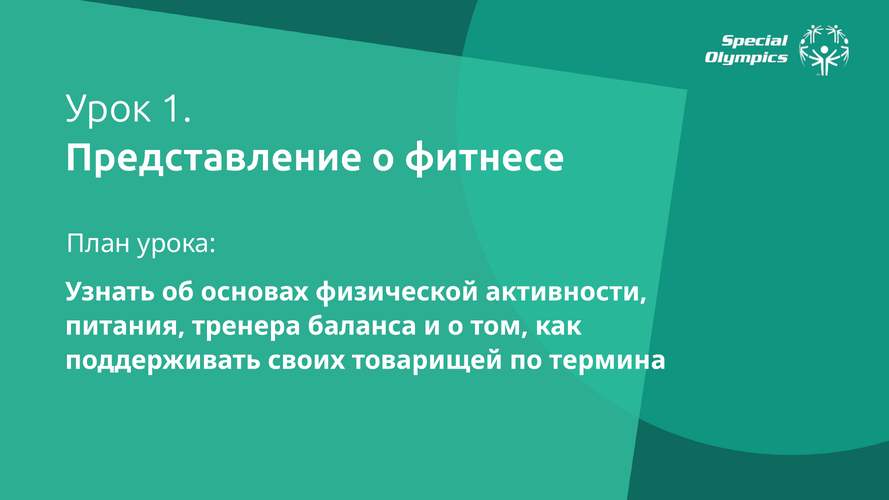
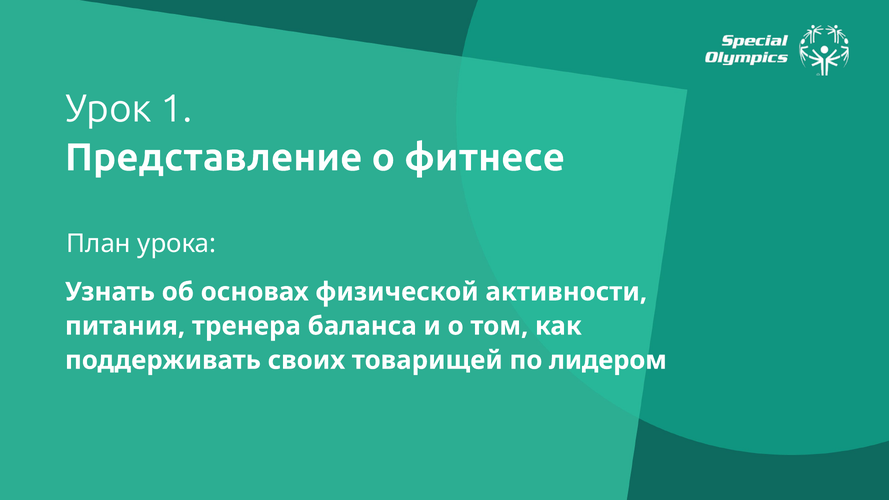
термина: термина -> лидером
